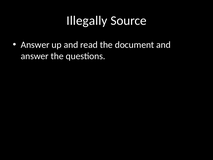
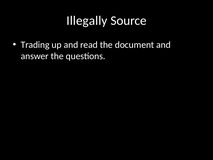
Answer at (35, 45): Answer -> Trading
